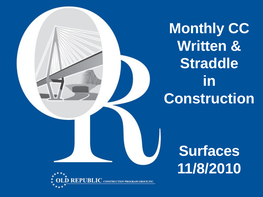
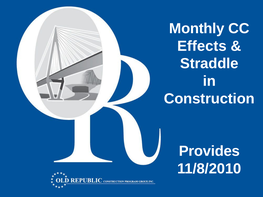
Written: Written -> Effects
Surfaces: Surfaces -> Provides
